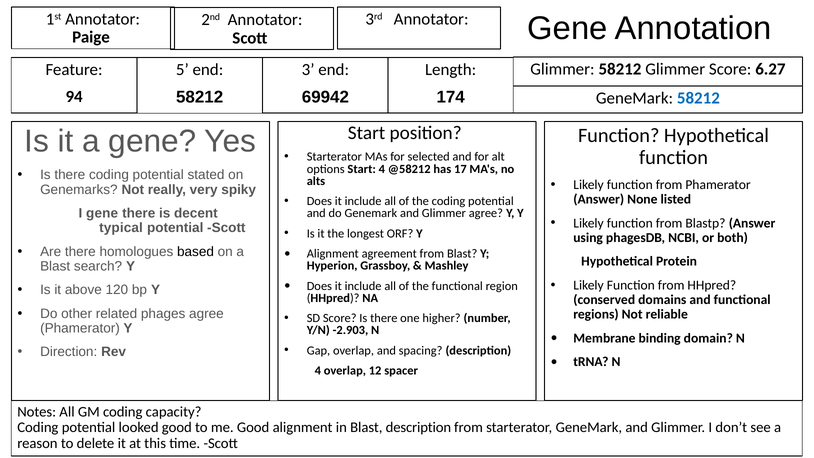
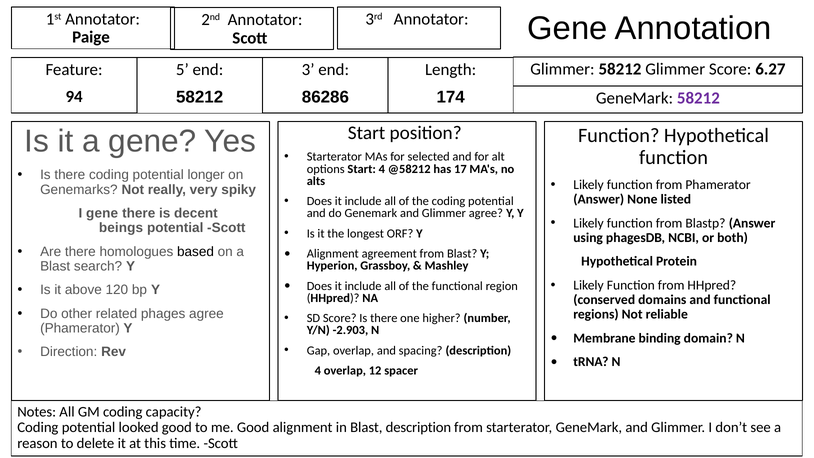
69942: 69942 -> 86286
58212 at (698, 98) colour: blue -> purple
stated: stated -> longer
typical: typical -> beings
